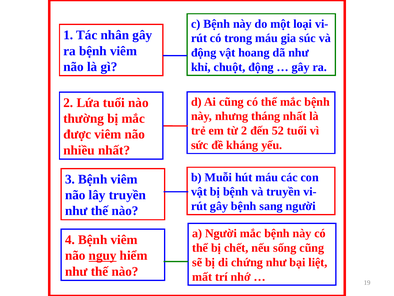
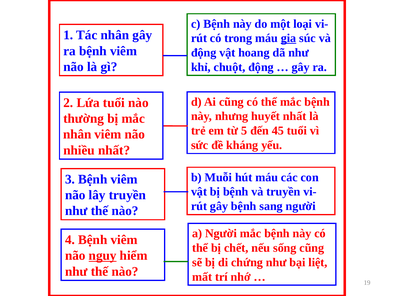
gia underline: none -> present
tháng: tháng -> huyết
từ 2: 2 -> 5
52: 52 -> 45
được at (77, 134): được -> nhân
